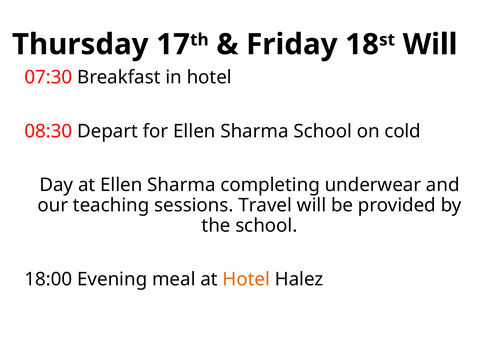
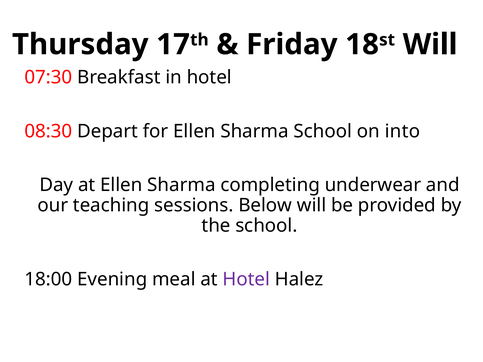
cold: cold -> into
Travel: Travel -> Below
Hotel at (246, 280) colour: orange -> purple
